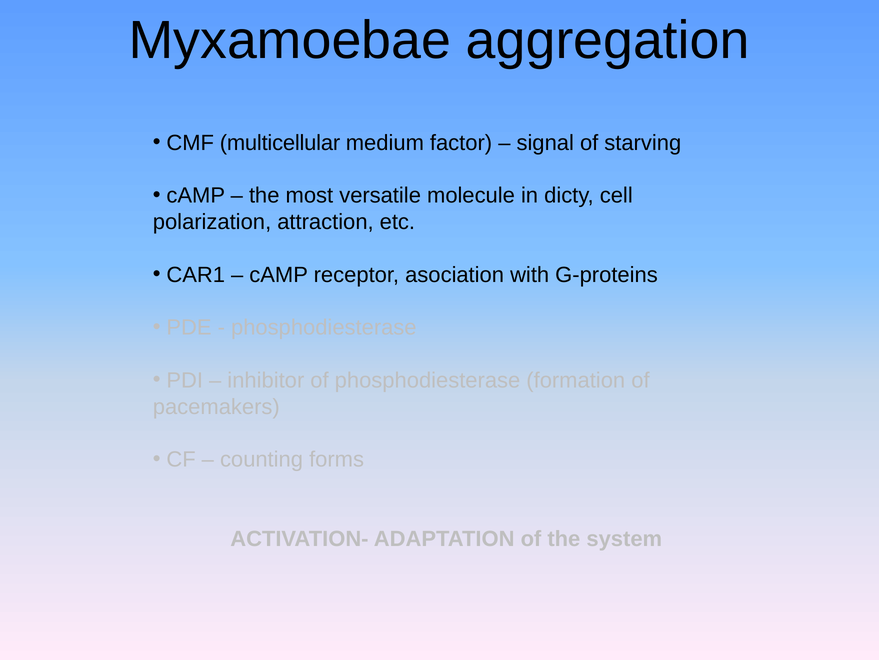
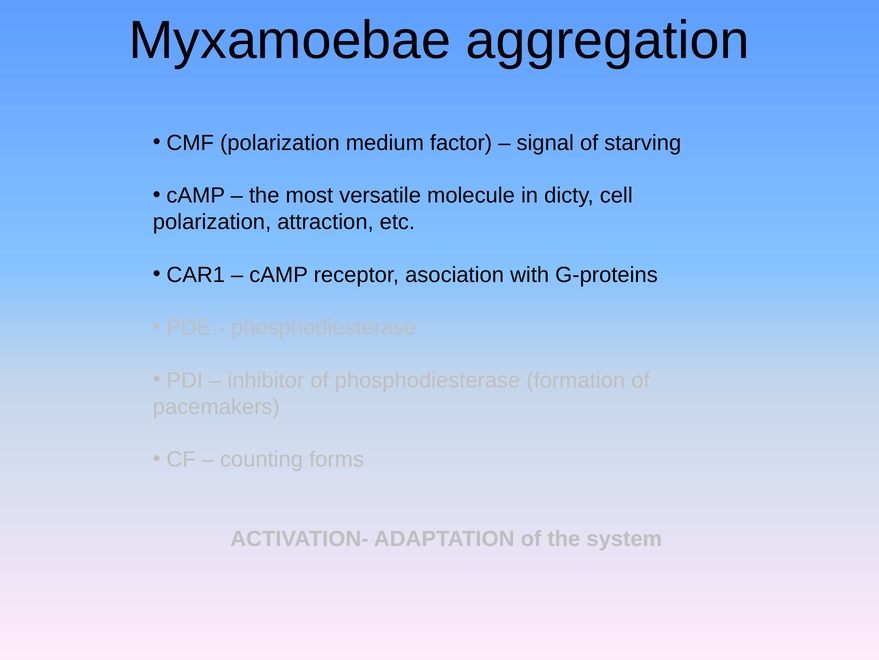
CMF multicellular: multicellular -> polarization
